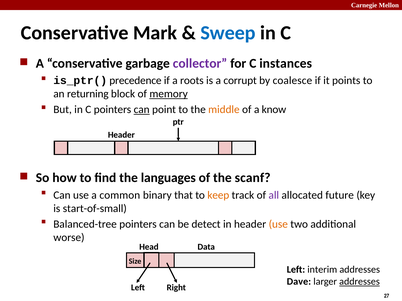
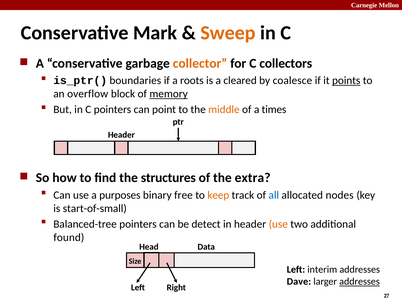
Sweep colour: blue -> orange
collector colour: purple -> orange
instances: instances -> collectors
precedence: precedence -> boundaries
corrupt: corrupt -> cleared
points underline: none -> present
returning: returning -> overflow
can at (142, 110) underline: present -> none
know: know -> times
languages: languages -> structures
scanf: scanf -> extra
common: common -> purposes
that: that -> free
all colour: purple -> blue
future: future -> nodes
worse: worse -> found
